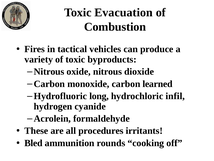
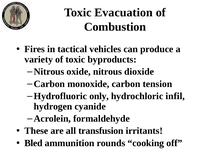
learned: learned -> tension
long: long -> only
procedures: procedures -> transfusion
